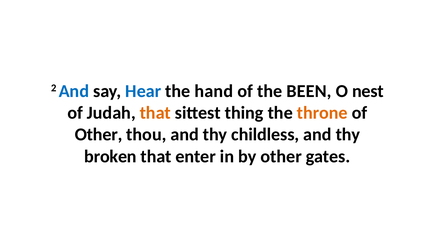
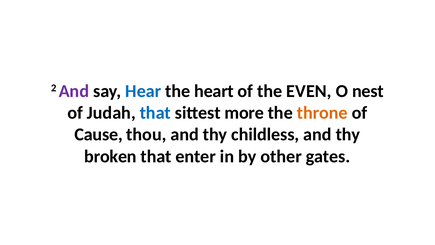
And at (74, 91) colour: blue -> purple
hand: hand -> heart
BEEN: BEEN -> EVEN
that at (155, 113) colour: orange -> blue
thing: thing -> more
Other at (99, 134): Other -> Cause
